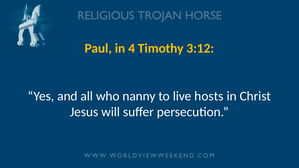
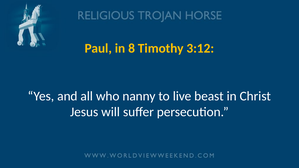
4: 4 -> 8
hosts: hosts -> beast
